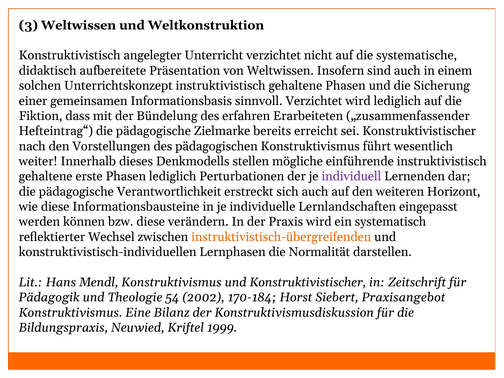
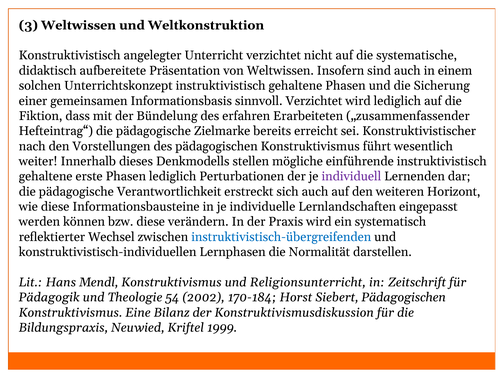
instruktivistisch-übergreifenden colour: orange -> blue
und Konstruktivistischer: Konstruktivistischer -> Religionsunterricht
Siebert Praxisangebot: Praxisangebot -> Pädagogischen
